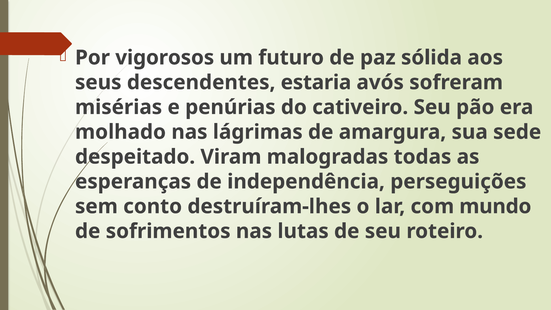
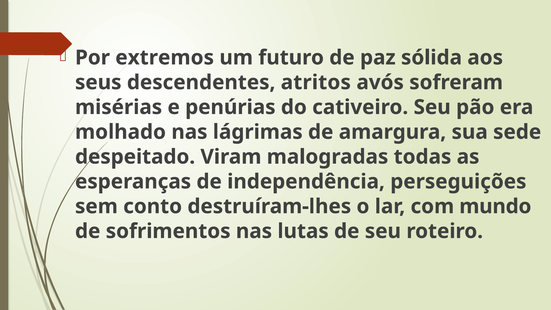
vigorosos: vigorosos -> extremos
estaria: estaria -> atritos
